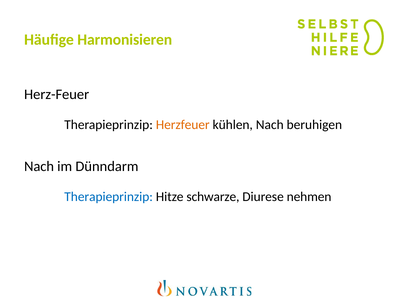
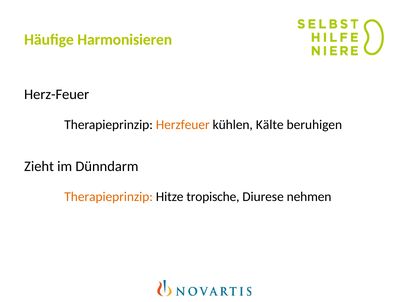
kühlen Nach: Nach -> Kälte
Nach at (39, 166): Nach -> Zieht
Therapieprinzip at (109, 196) colour: blue -> orange
schwarze: schwarze -> tropische
